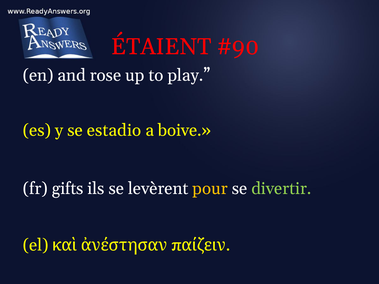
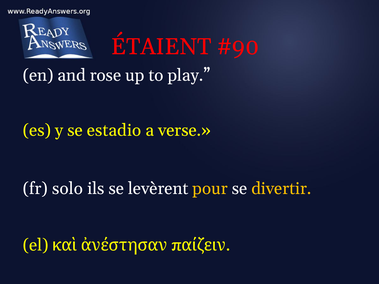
boive: boive -> verse
gifts: gifts -> solo
divertir colour: light green -> yellow
